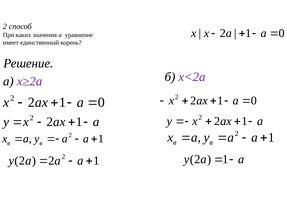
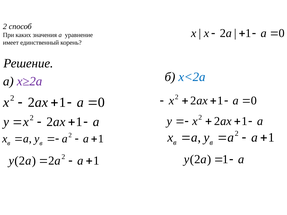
x<2a colour: purple -> blue
